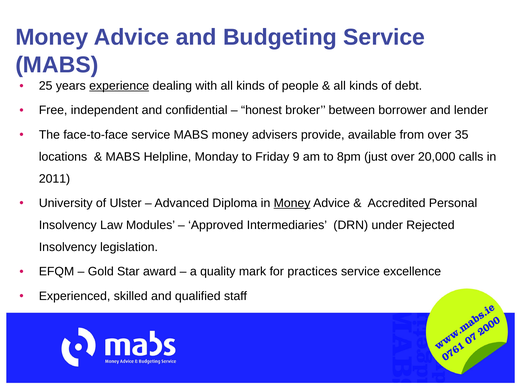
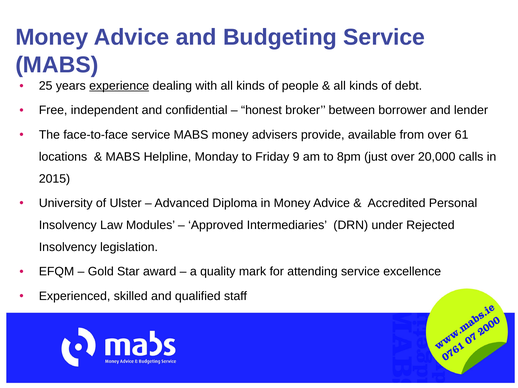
35: 35 -> 61
2011: 2011 -> 2015
Money at (292, 203) underline: present -> none
practices: practices -> attending
